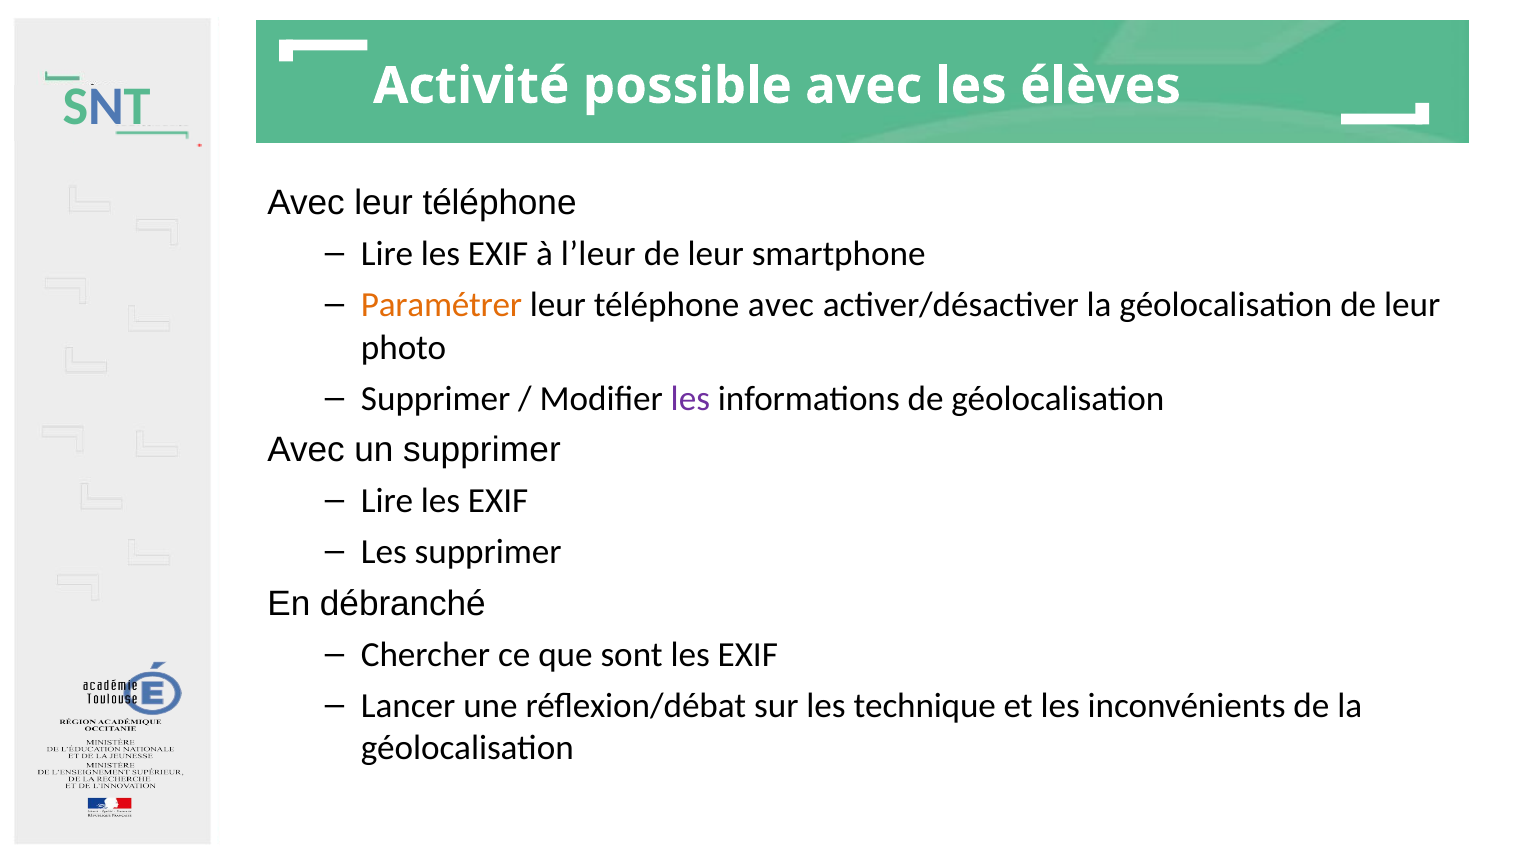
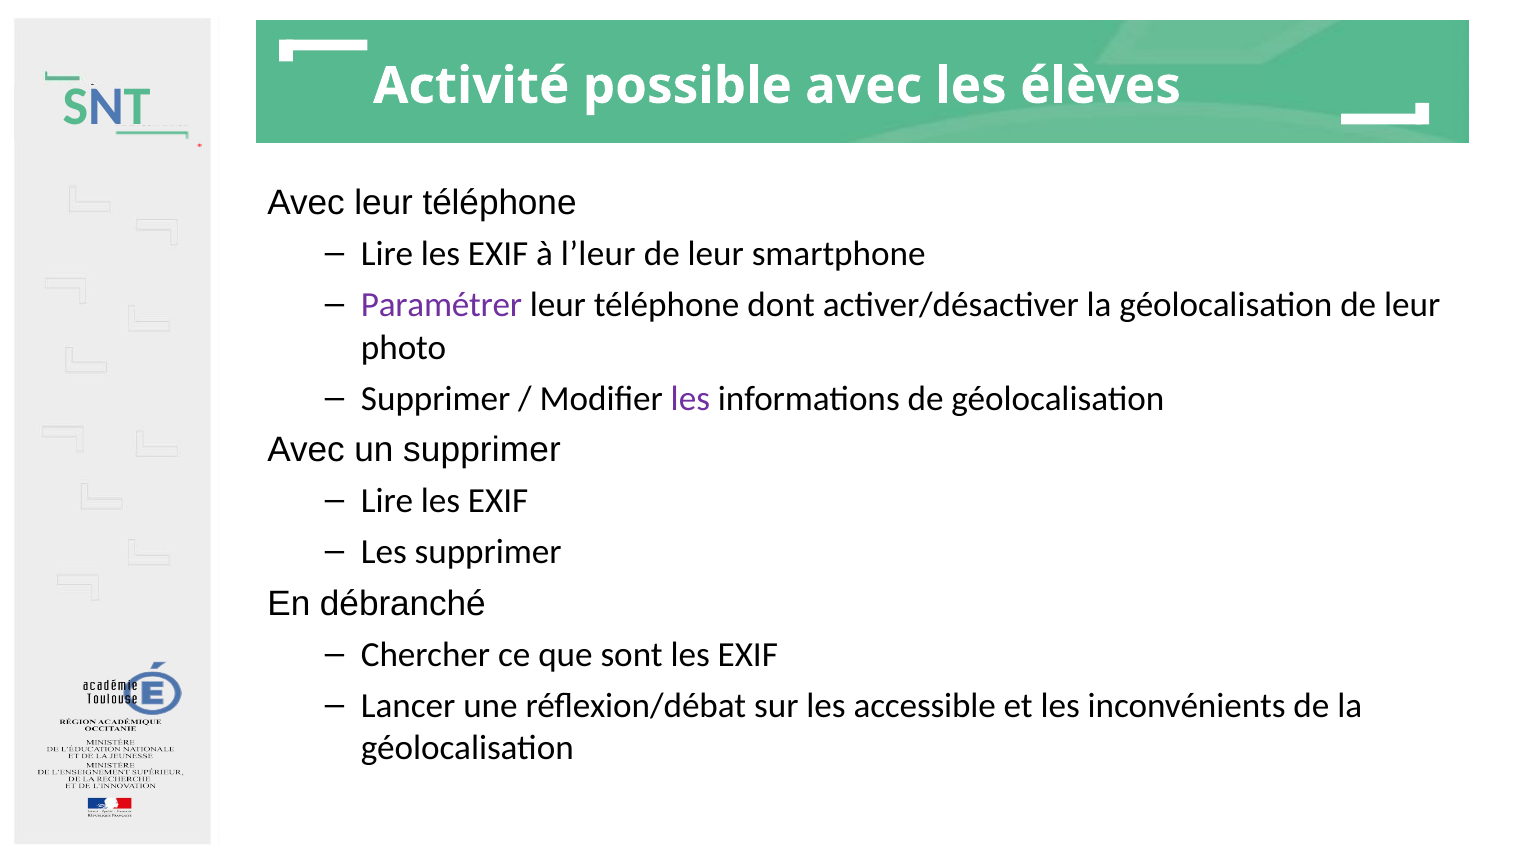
Paramétrer colour: orange -> purple
téléphone avec: avec -> dont
technique: technique -> accessible
